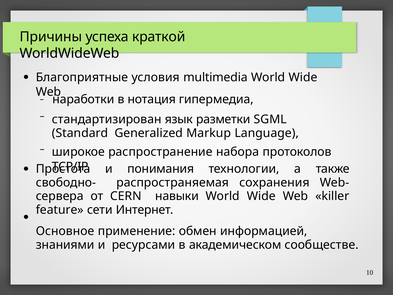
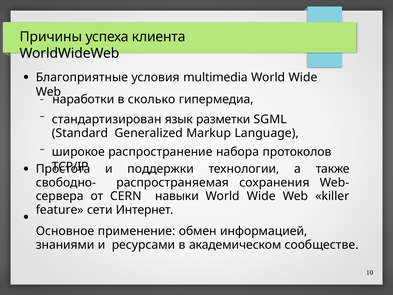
краткой: краткой -> клиента
нотация: нотация -> сколько
понимания: понимания -> поддержки
